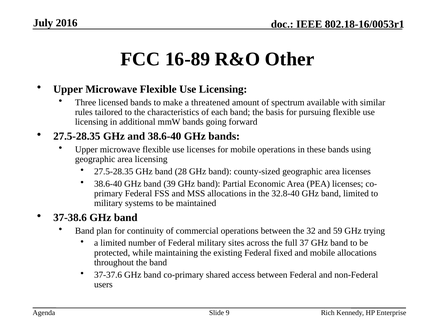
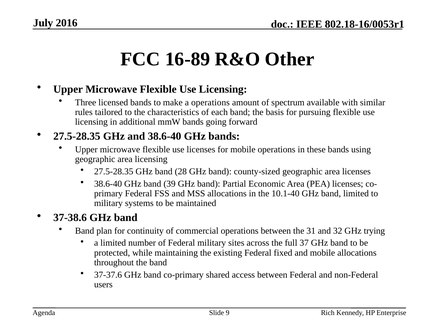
a threatened: threatened -> operations
32.8-40: 32.8-40 -> 10.1-40
32: 32 -> 31
59: 59 -> 32
